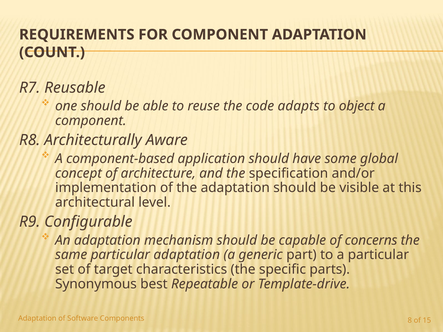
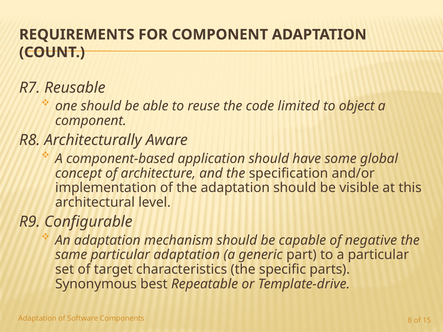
adapts: adapts -> limited
concerns: concerns -> negative
